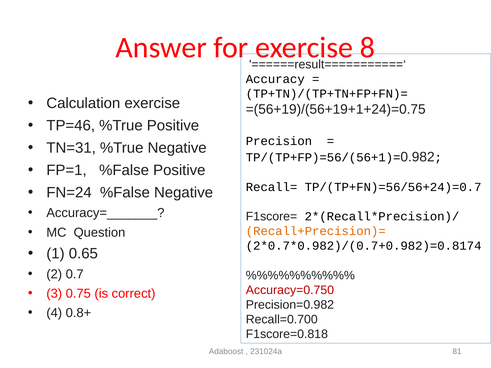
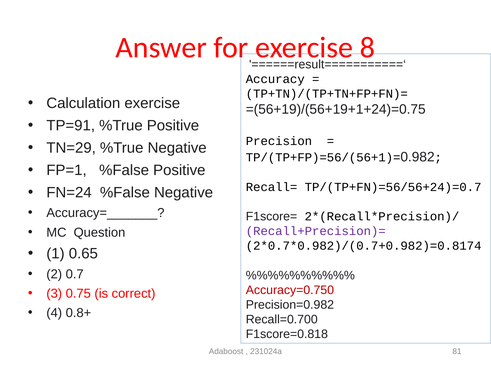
TP=46: TP=46 -> TP=91
TN=31: TN=31 -> TN=29
Recall+Precision)= colour: orange -> purple
